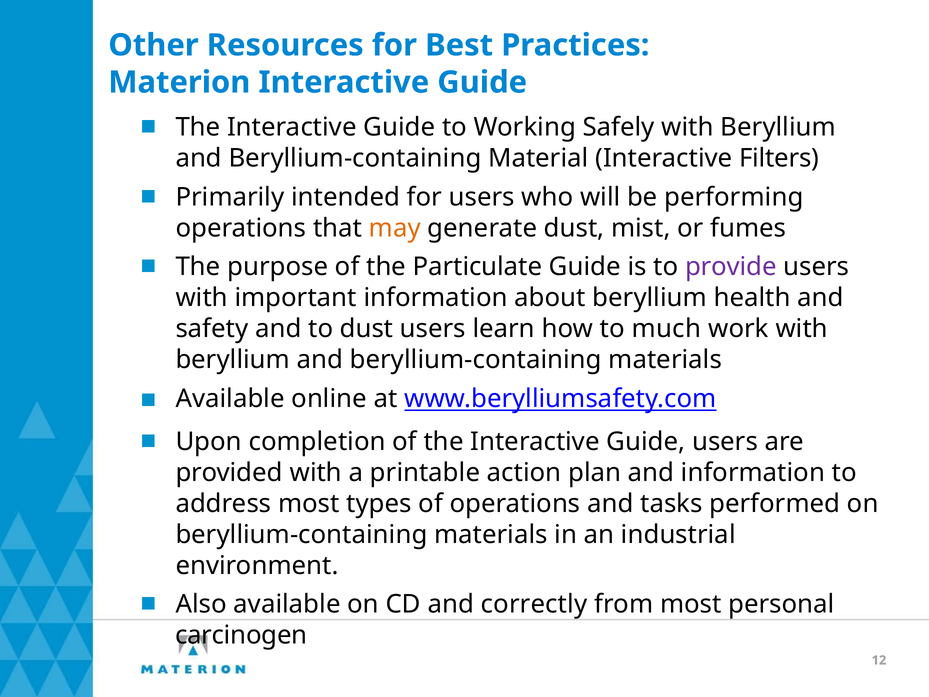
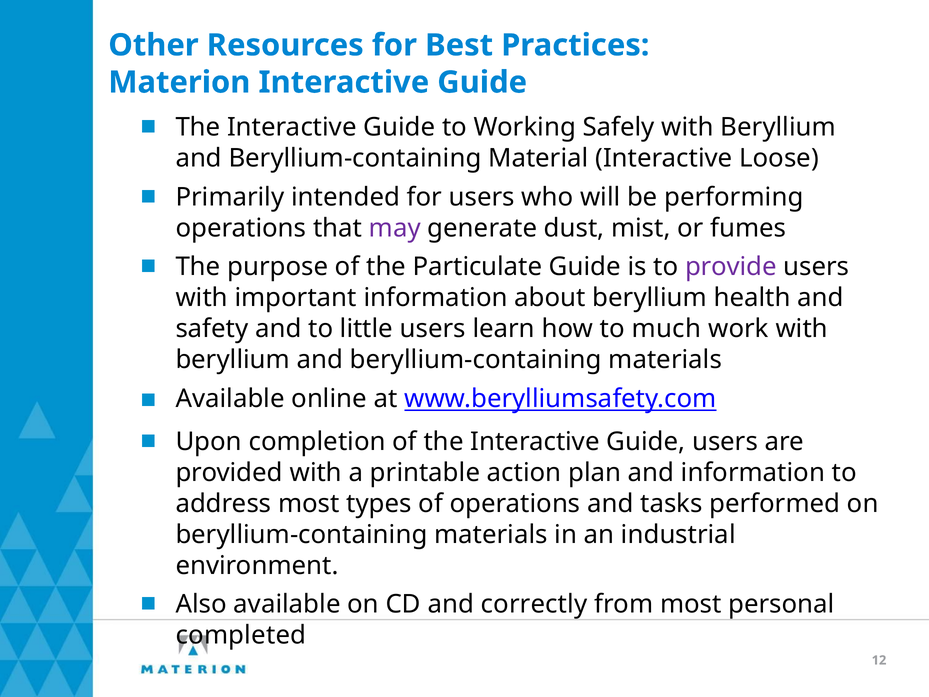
Filters: Filters -> Loose
may colour: orange -> purple
to dust: dust -> little
carcinogen: carcinogen -> completed
